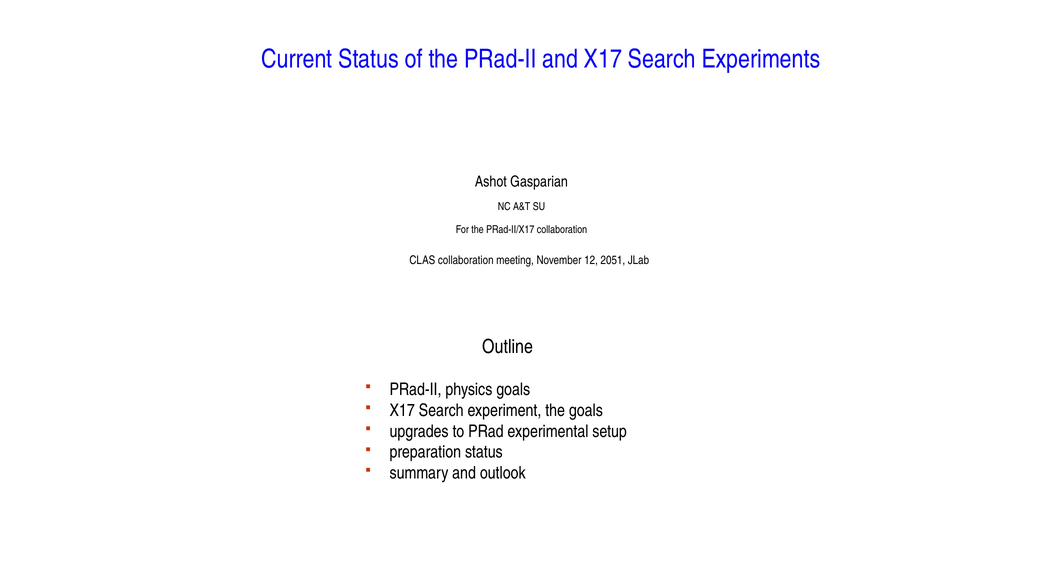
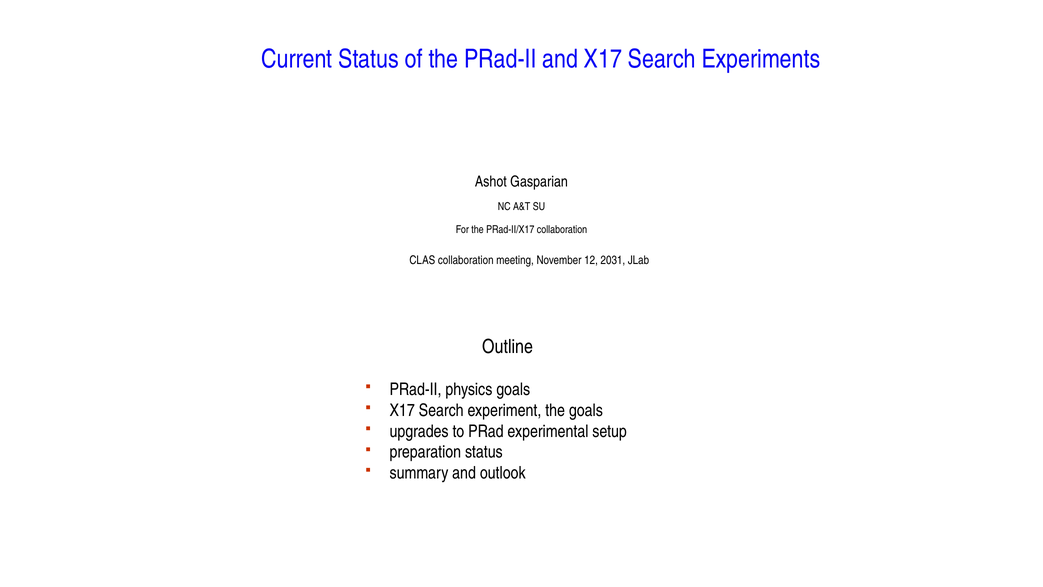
2051: 2051 -> 2031
